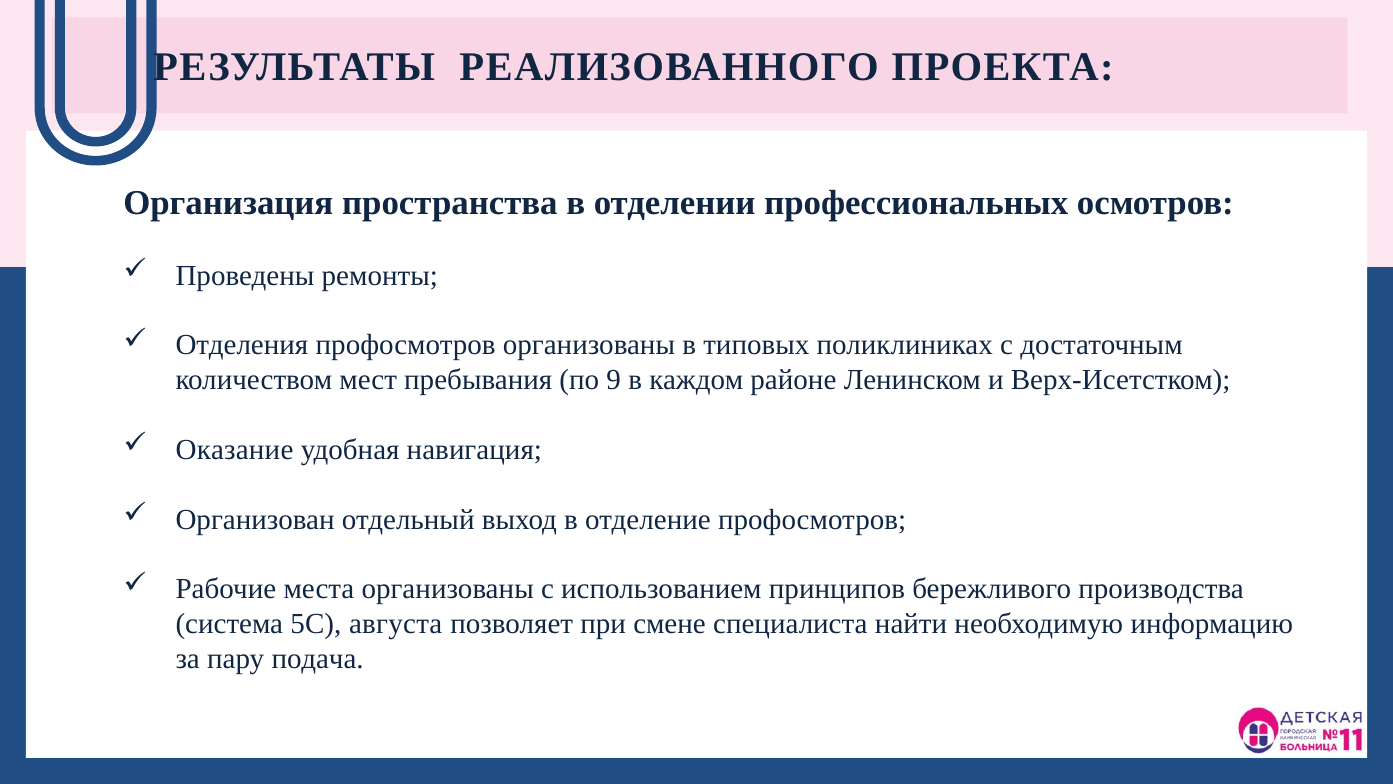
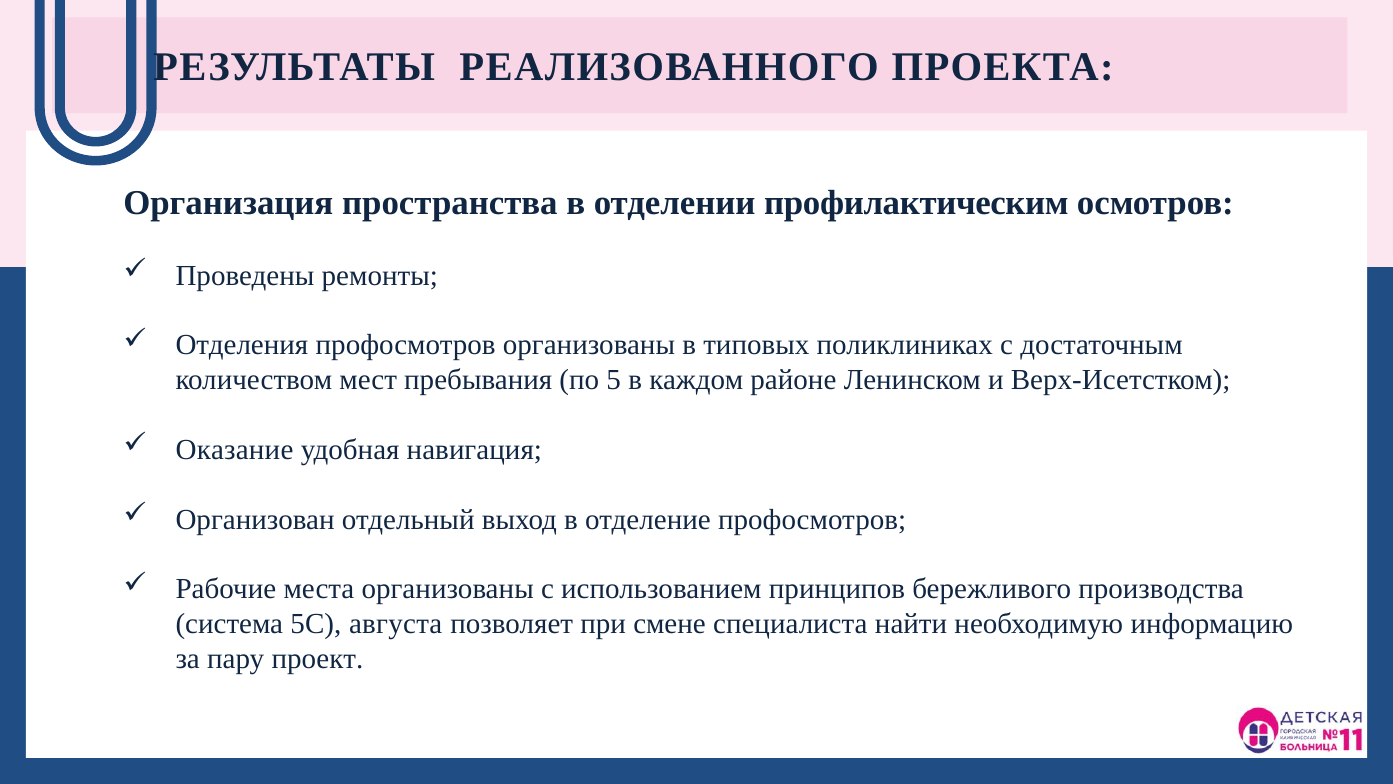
профессиональных: профессиональных -> профилактическим
9: 9 -> 5
подача: подача -> проект
